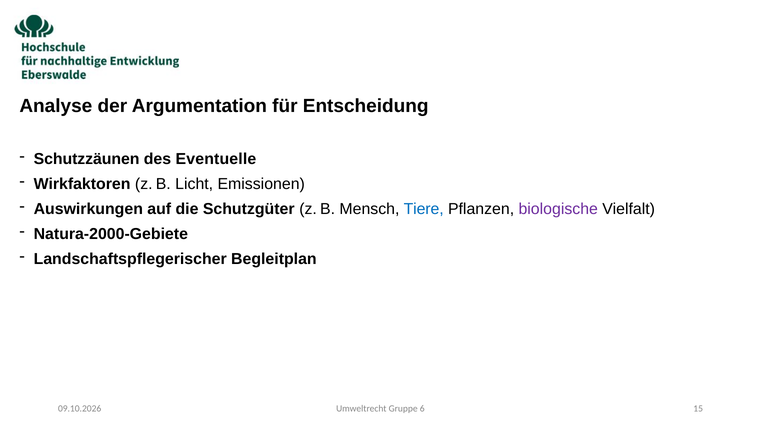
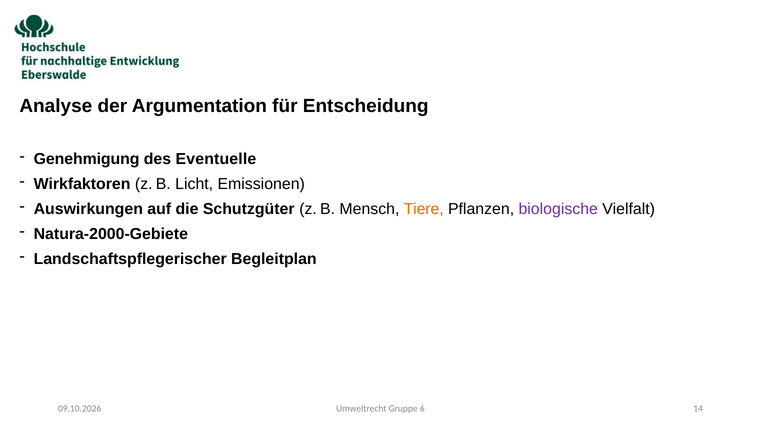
Schutzzäunen: Schutzzäunen -> Genehmigung
Tiere colour: blue -> orange
15: 15 -> 14
